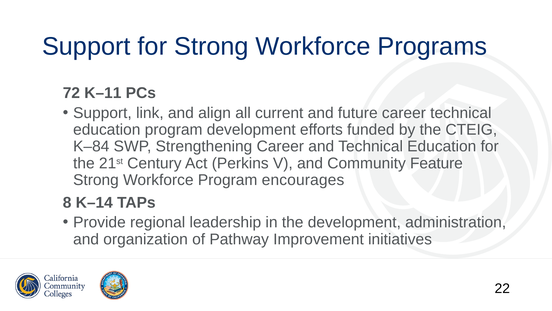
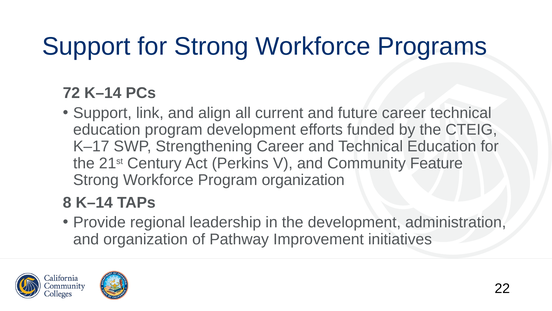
72 K–11: K–11 -> K–14
K–84: K–84 -> K–17
Program encourages: encourages -> organization
